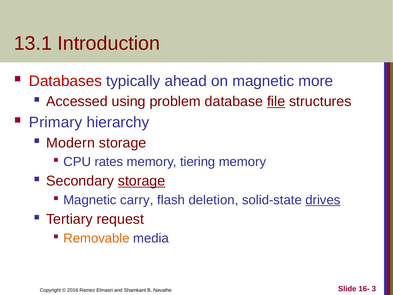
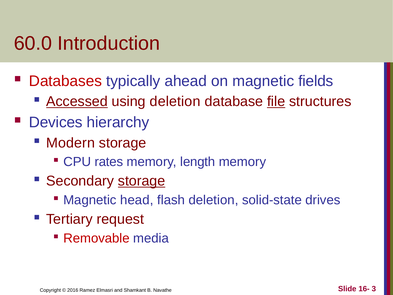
13.1: 13.1 -> 60.0
more: more -> fields
Accessed underline: none -> present
using problem: problem -> deletion
Primary: Primary -> Devices
tiering: tiering -> length
carry: carry -> head
drives underline: present -> none
Removable colour: orange -> red
